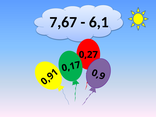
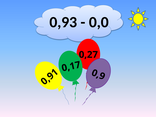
7,67: 7,67 -> 0,93
6,1: 6,1 -> 0,0
